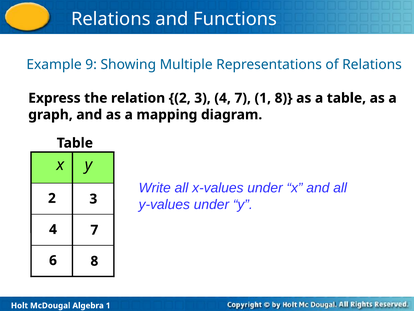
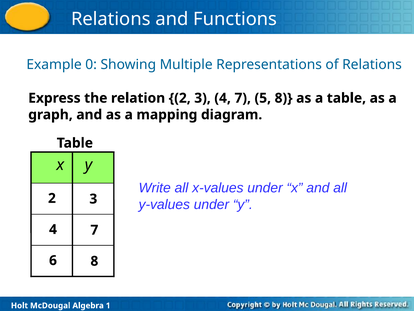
9: 9 -> 0
7 1: 1 -> 5
